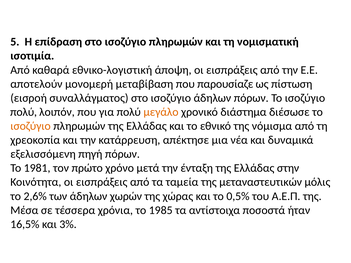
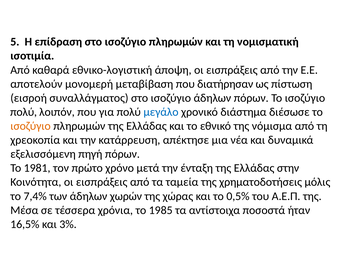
παρουσίαζε: παρουσίαζε -> διατήρησαν
μεγάλο colour: orange -> blue
μεταναστευτικών: μεταναστευτικών -> χρηματοδοτήσεις
2,6%: 2,6% -> 7,4%
